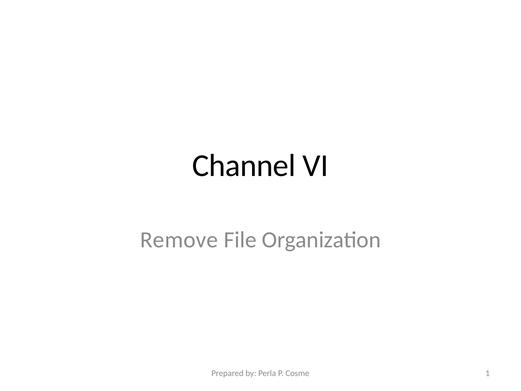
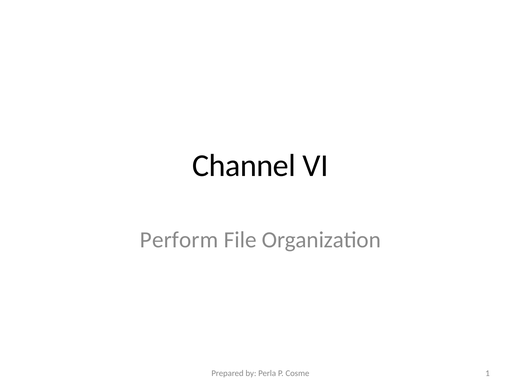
Remove: Remove -> Perform
